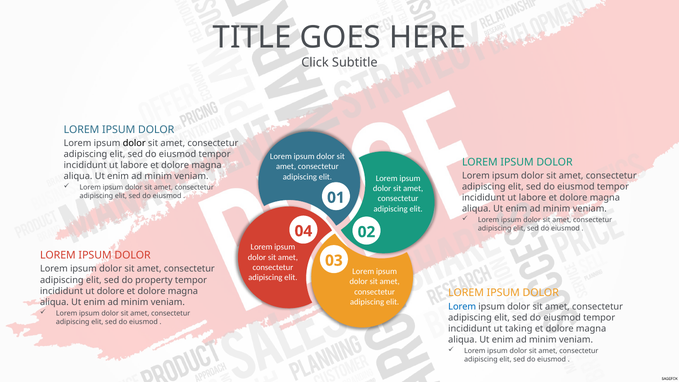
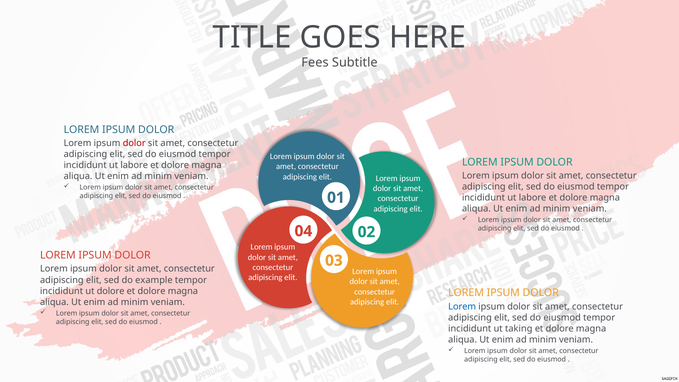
Click: Click -> Fees
dolor at (134, 143) colour: black -> red
property: property -> example
